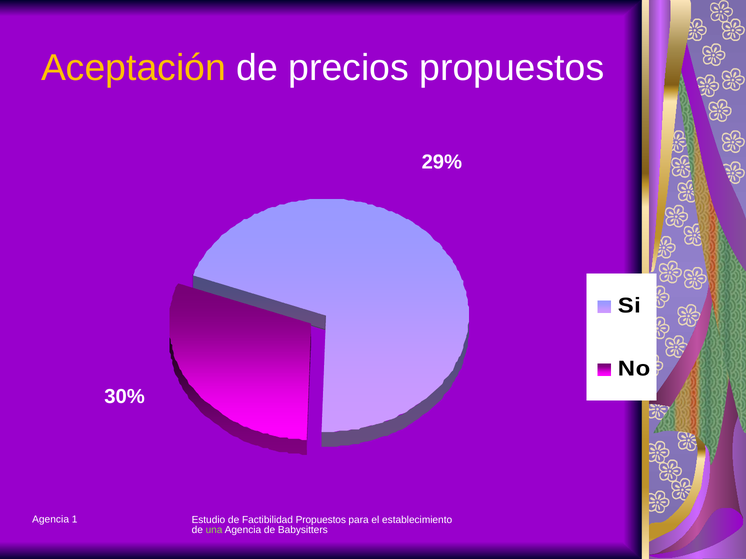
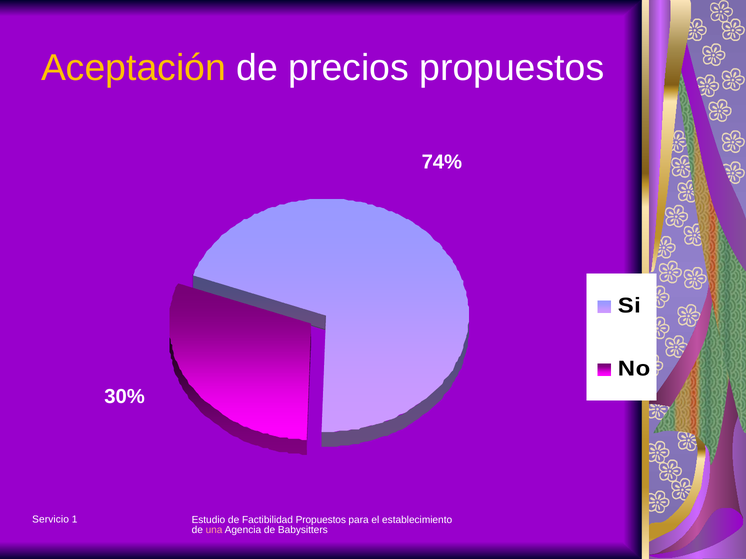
29%: 29% -> 74%
Agencia at (51, 520): Agencia -> Servicio
una colour: light green -> pink
